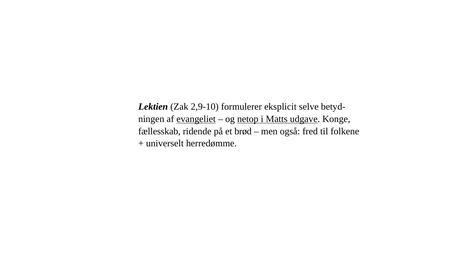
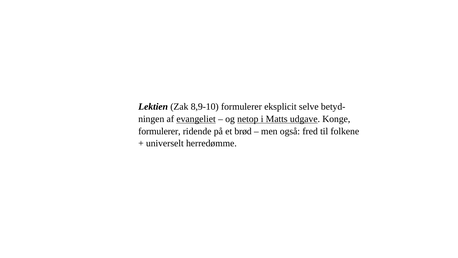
2,9-10: 2,9-10 -> 8,9-10
fællesskab at (159, 131): fællesskab -> formulerer
